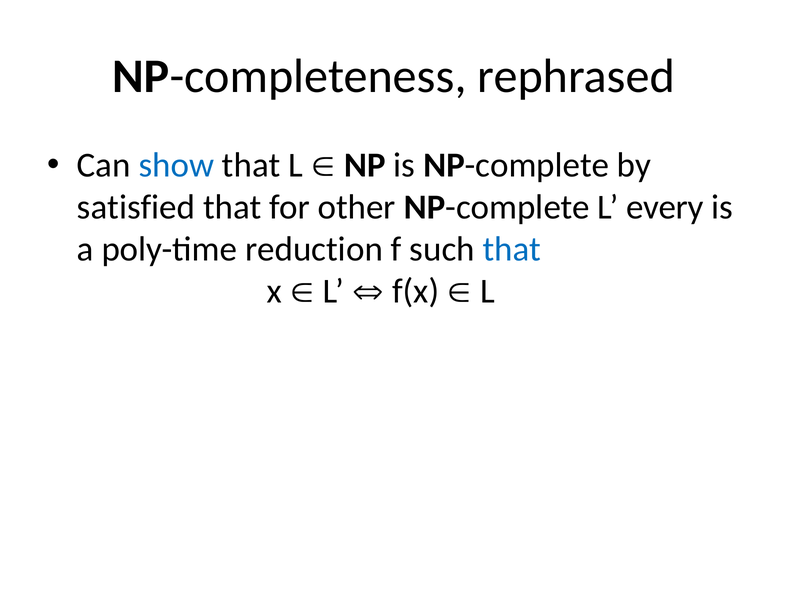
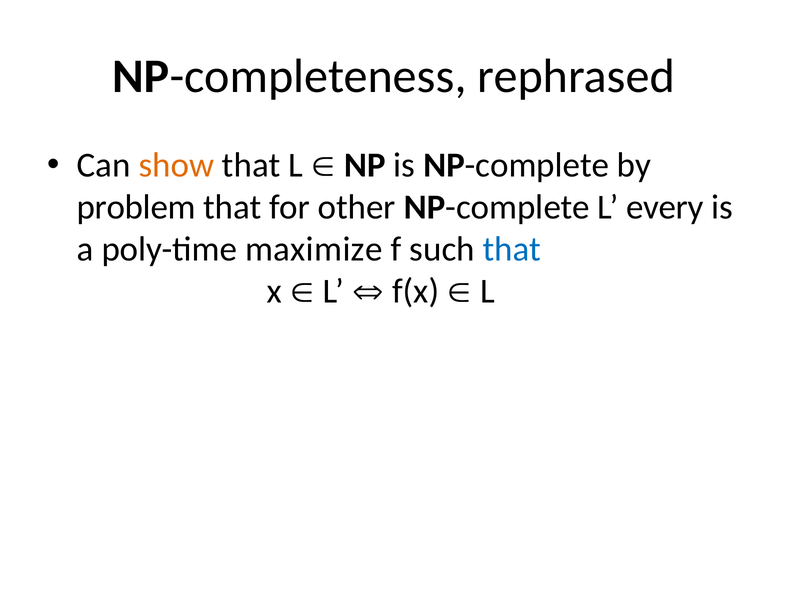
show colour: blue -> orange
satisfied: satisfied -> problem
reduction: reduction -> maximize
